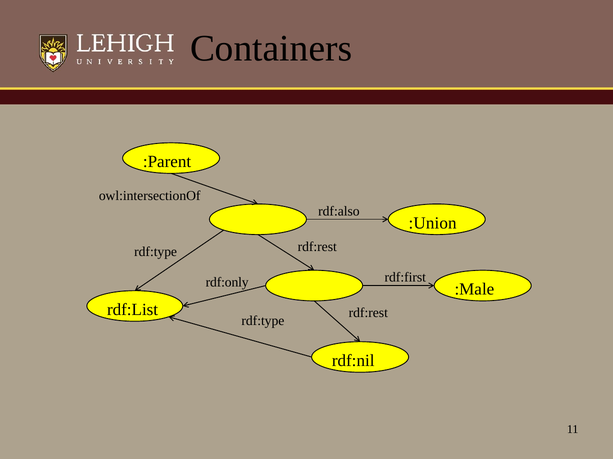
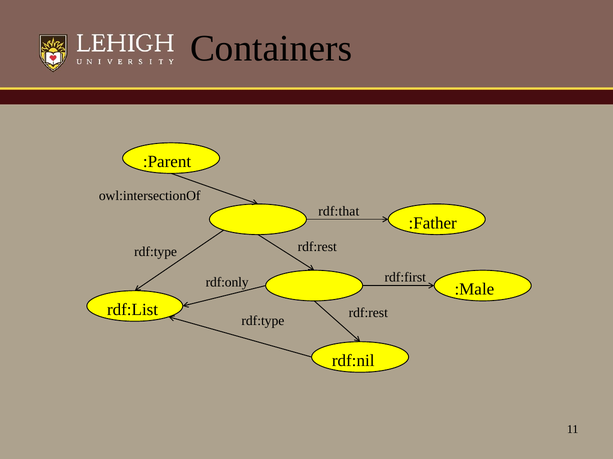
rdf:also: rdf:also -> rdf:that
:Union: :Union -> :Father
